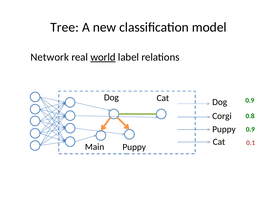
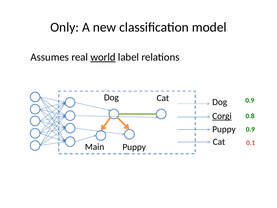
Tree: Tree -> Only
Network: Network -> Assumes
Corgi underline: none -> present
